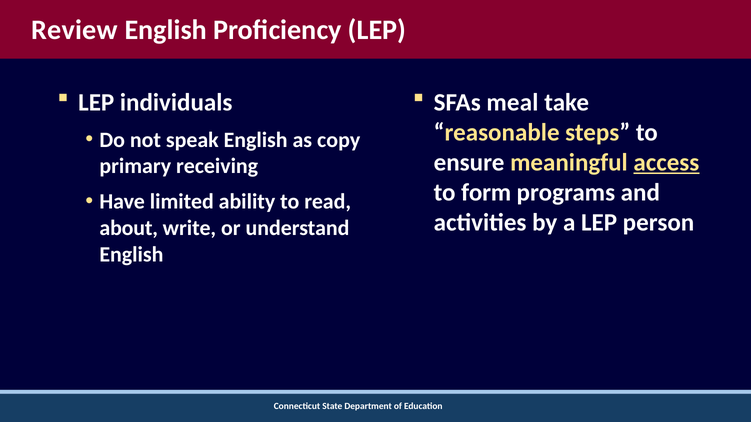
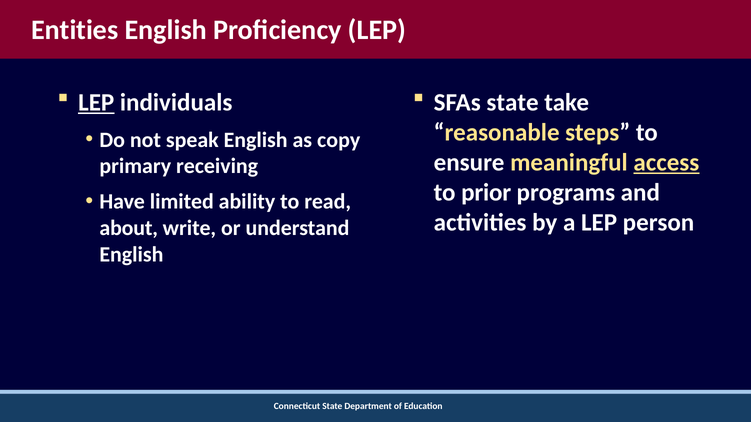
Review: Review -> Entities
LEP at (96, 103) underline: none -> present
SFAs meal: meal -> state
form: form -> prior
